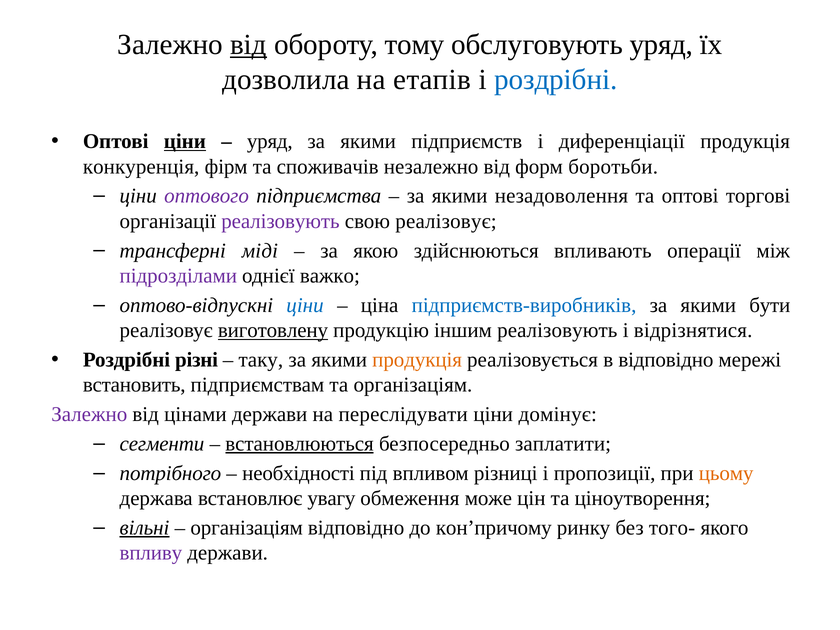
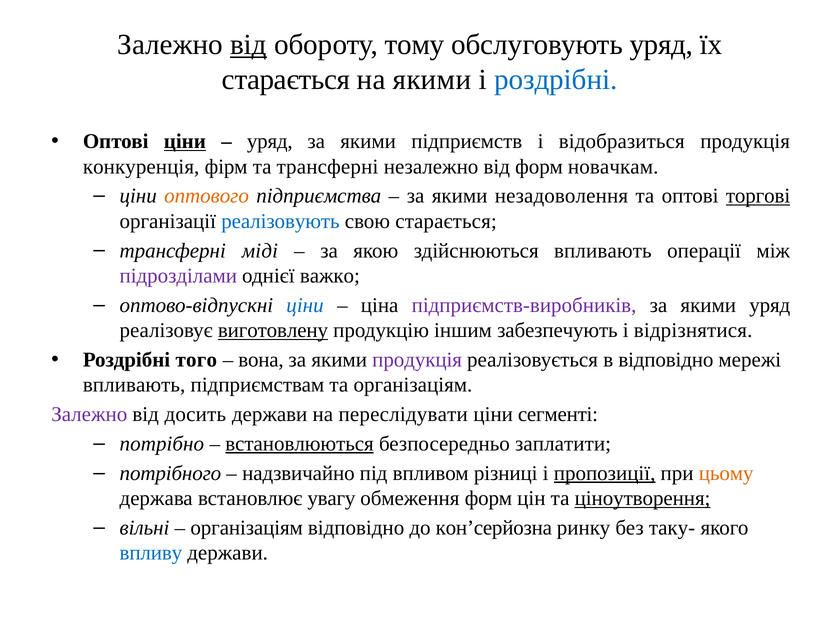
дозволила at (286, 80): дозволила -> старається
на етапів: етапів -> якими
диференціації: диференціації -> відобразиться
та споживачів: споживачів -> трансферні
боротьби: боротьби -> новачкам
оптового colour: purple -> orange
торгові underline: none -> present
реалізовують at (280, 221) colour: purple -> blue
свою реалізовує: реалізовує -> старається
підприємств-виробників colour: blue -> purple
якими бути: бути -> уряд
іншим реалізовують: реалізовують -> забезпечують
різні: різні -> того
таку: таку -> вона
продукція at (417, 360) colour: orange -> purple
встановить at (134, 385): встановить -> впливають
цінами: цінами -> досить
домінує: домінує -> сегменті
сегменти: сегменти -> потрібно
необхідності: необхідності -> надзвичайно
пропозиції underline: none -> present
обмеження може: може -> форм
ціноутворення underline: none -> present
вільні underline: present -> none
кон’причому: кон’причому -> кон’серйозна
того-: того- -> таку-
впливу colour: purple -> blue
